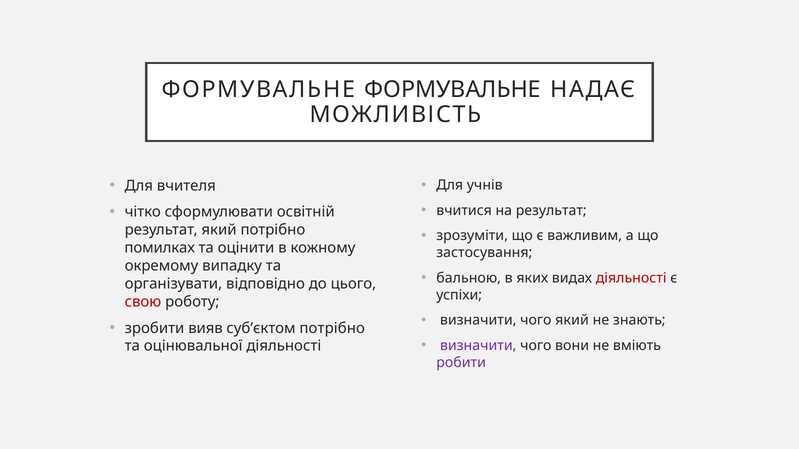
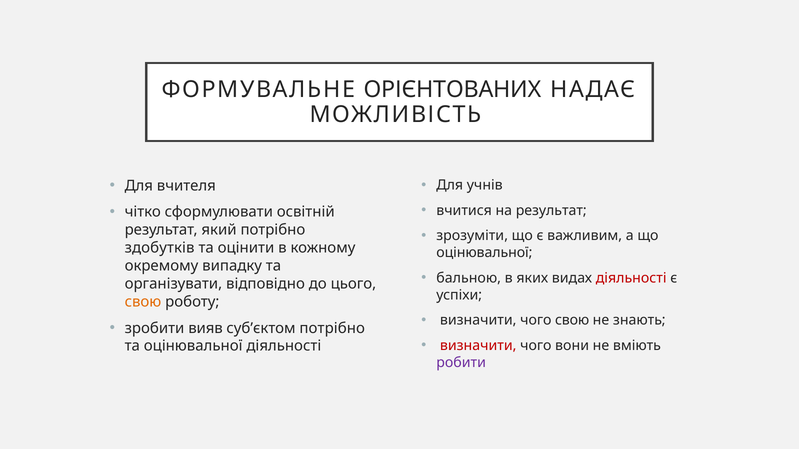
ФОРМУВАЛЬНЕ ФОРМУВАЛЬНЕ: ФОРМУВАЛЬНЕ -> ОРІЄНТОВАНИХ
помилках: помилках -> здобутків
застосування at (484, 253): застосування -> оцінювальної
свою at (143, 302) colour: red -> orange
чого який: який -> свою
визначити at (478, 346) colour: purple -> red
